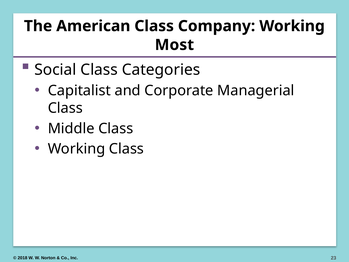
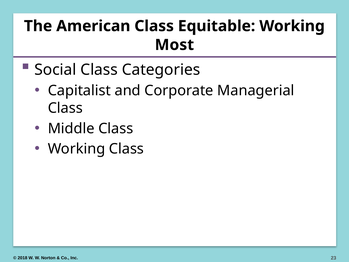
Company: Company -> Equitable
